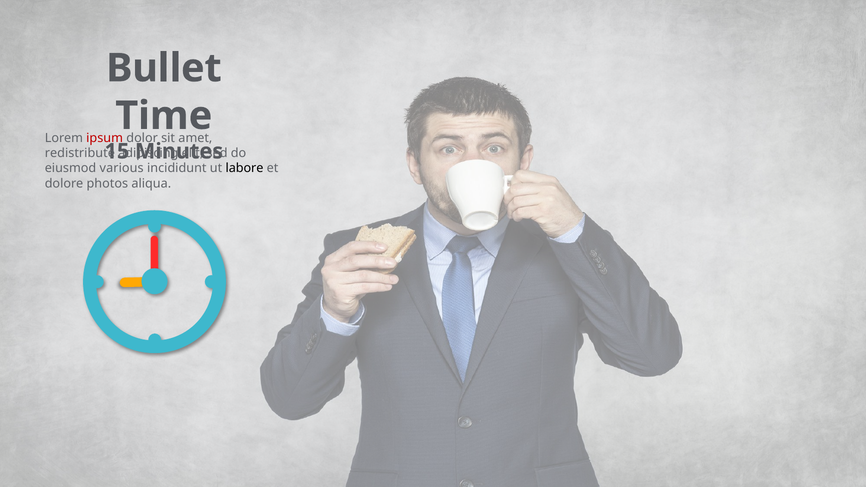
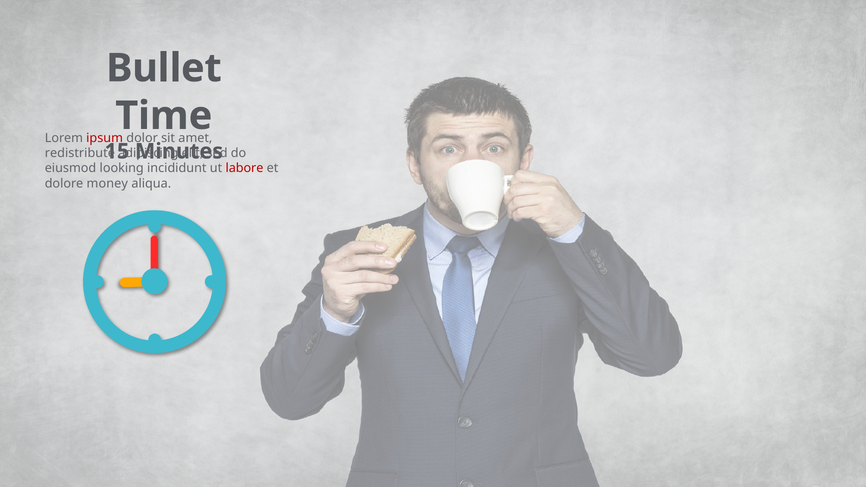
various: various -> looking
labore colour: black -> red
photos: photos -> money
